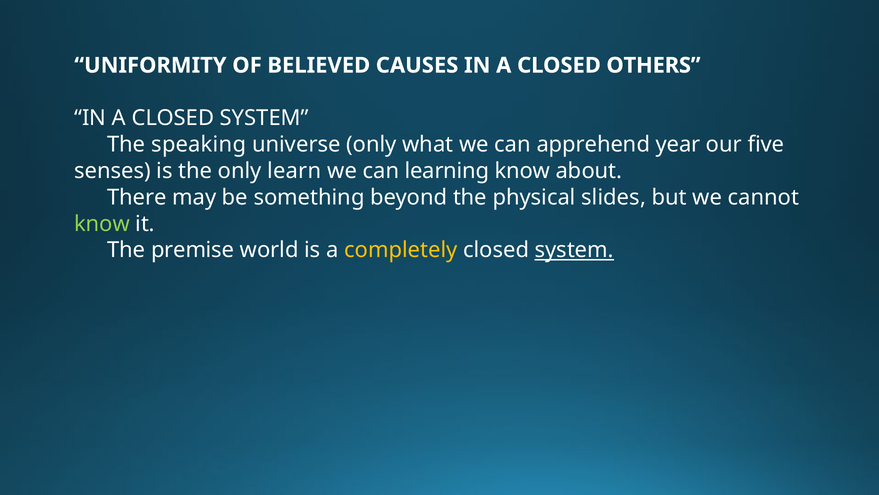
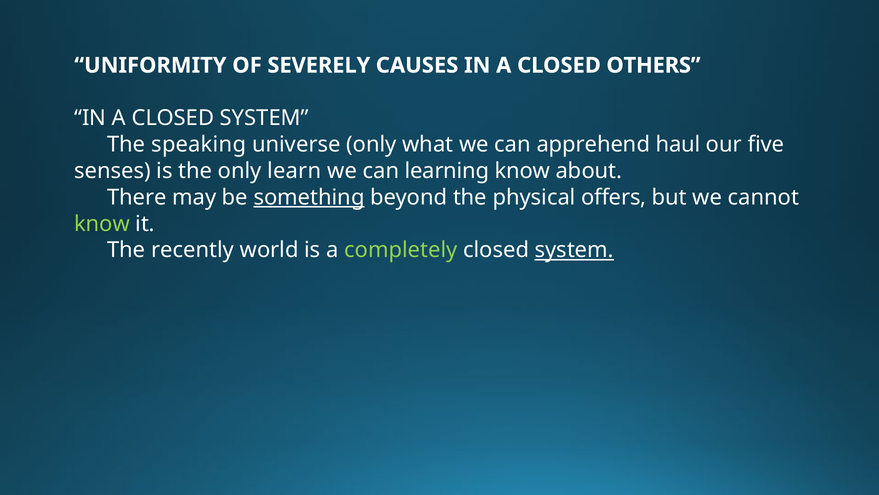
BELIEVED: BELIEVED -> SEVERELY
year: year -> haul
something underline: none -> present
slides: slides -> offers
premise: premise -> recently
completely colour: yellow -> light green
